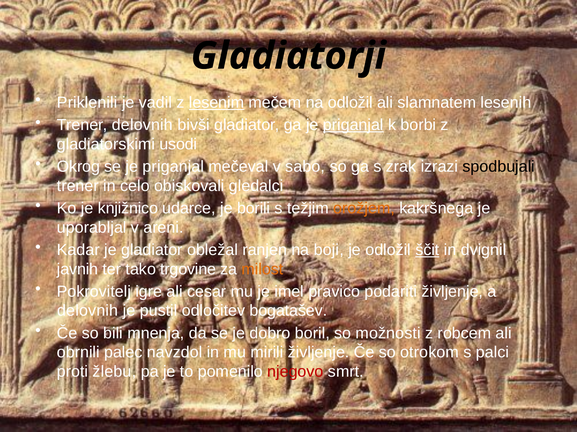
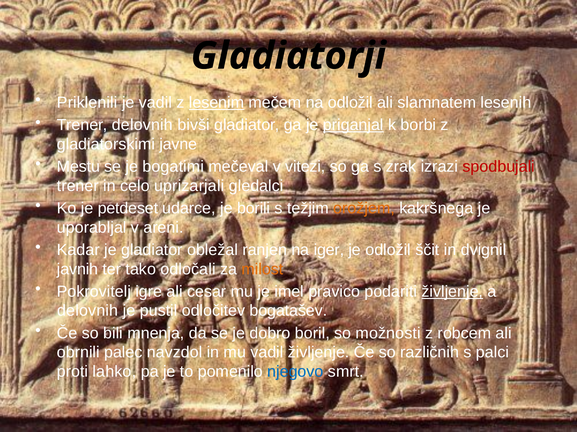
usodi: usodi -> javne
Okrog: Okrog -> Mestu
se je priganjal: priganjal -> bogatimi
sabo: sabo -> vitezi
spodbujali colour: black -> red
obiskovali: obiskovali -> uprizarjali
knjižnico: knjižnico -> petdeset
boji: boji -> iger
ščit underline: present -> none
trgovine: trgovine -> odločali
življenje at (452, 292) underline: none -> present
mu mirili: mirili -> vadil
otrokom: otrokom -> različnih
žlebu: žlebu -> lahko
njegovo colour: red -> blue
